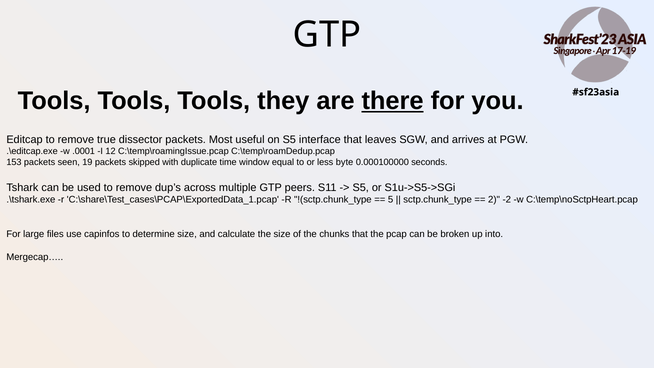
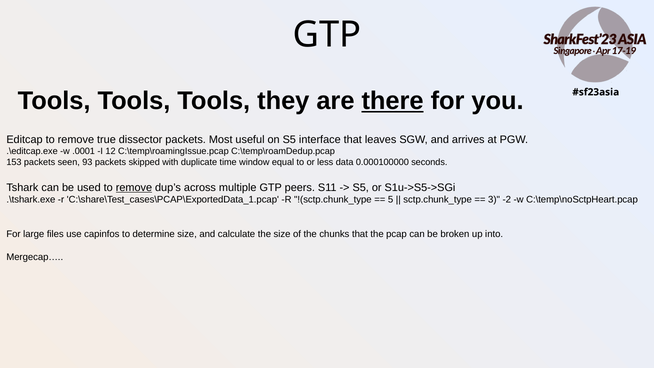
19: 19 -> 93
byte: byte -> data
remove at (134, 187) underline: none -> present
2: 2 -> 3
